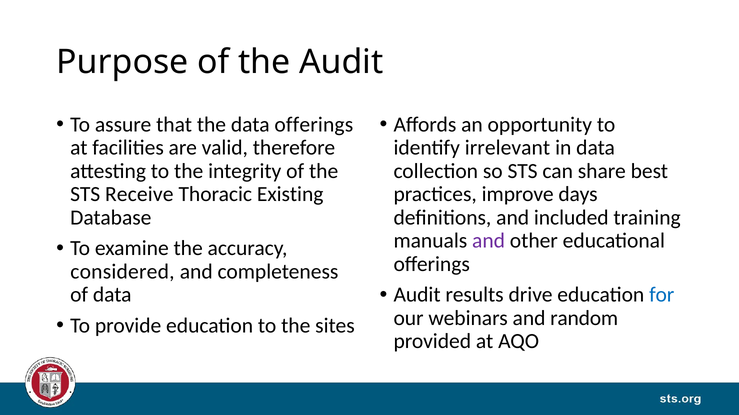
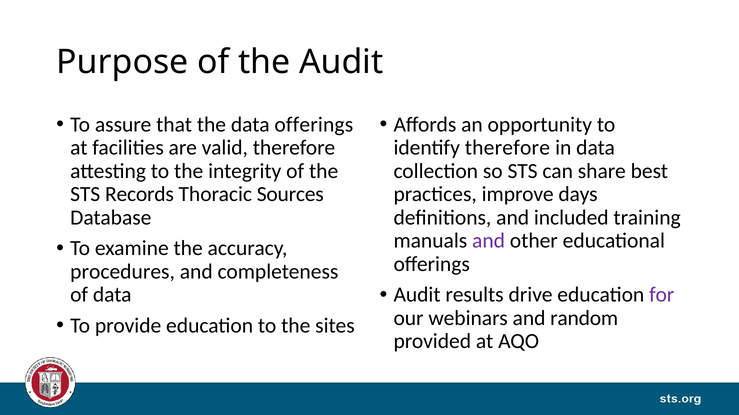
identify irrelevant: irrelevant -> therefore
Receive: Receive -> Records
Existing: Existing -> Sources
considered: considered -> procedures
for colour: blue -> purple
